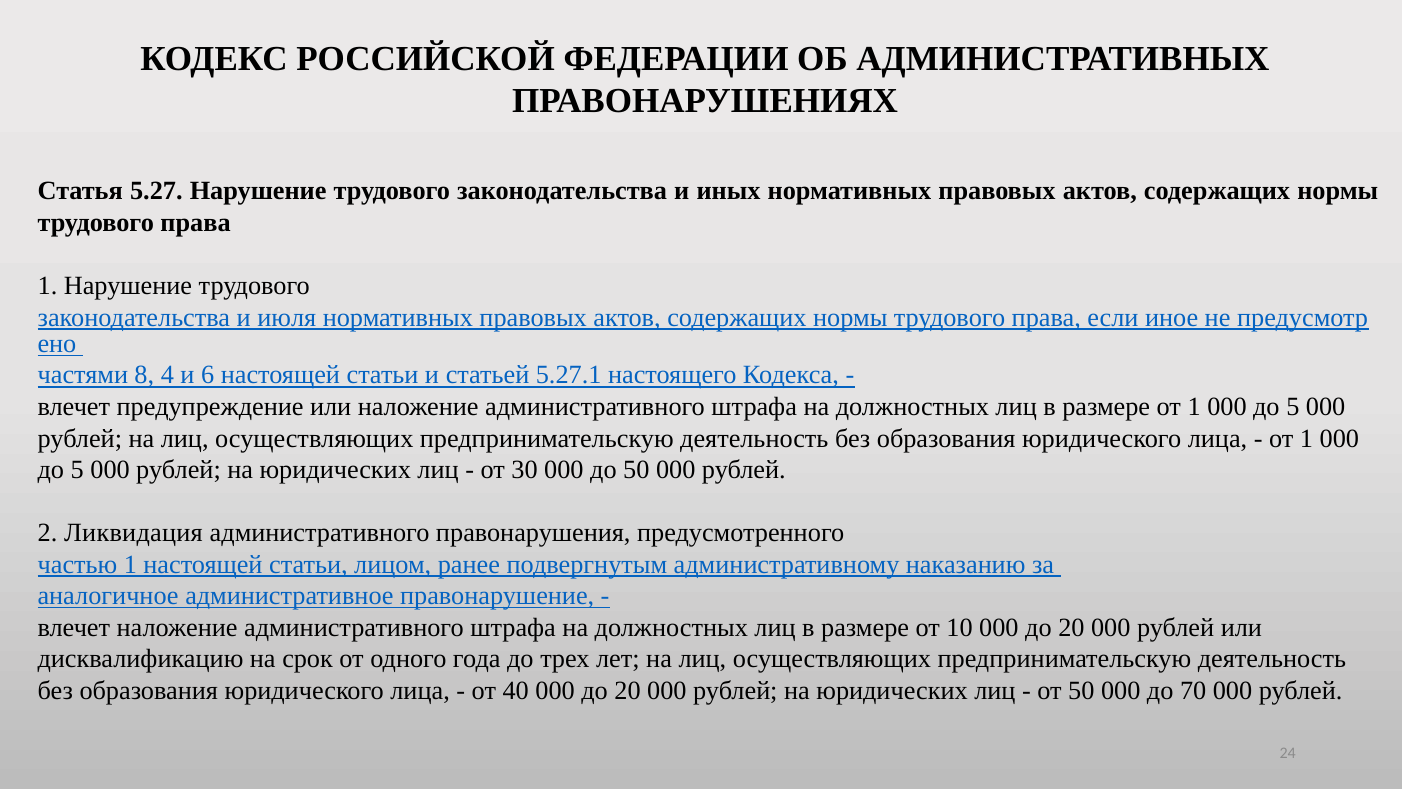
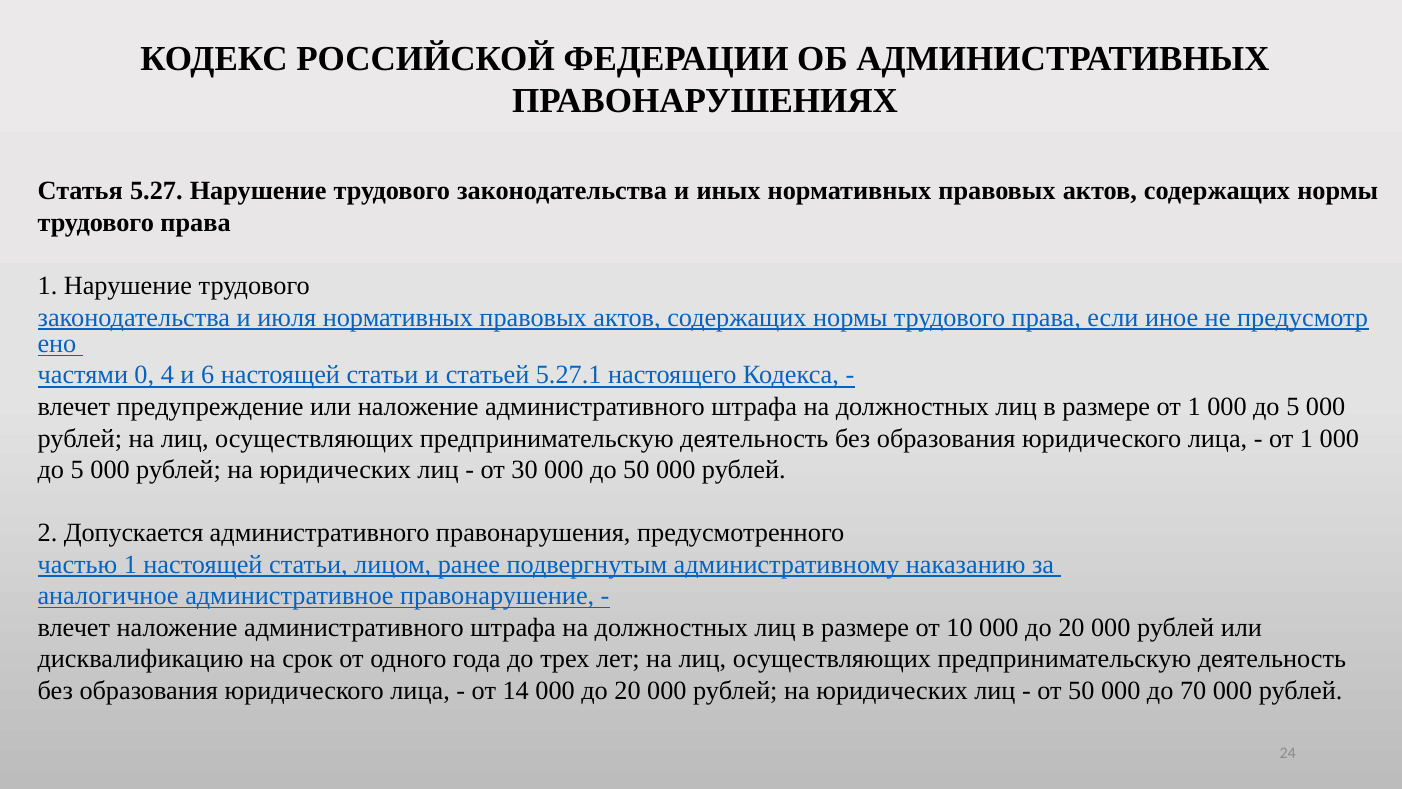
8: 8 -> 0
Ликвидация: Ликвидация -> Допускается
40: 40 -> 14
